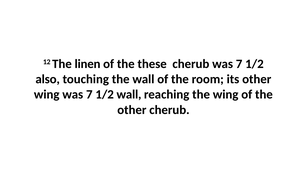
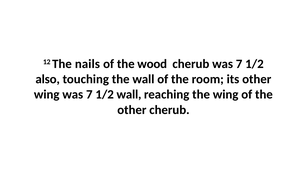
linen: linen -> nails
these: these -> wood
